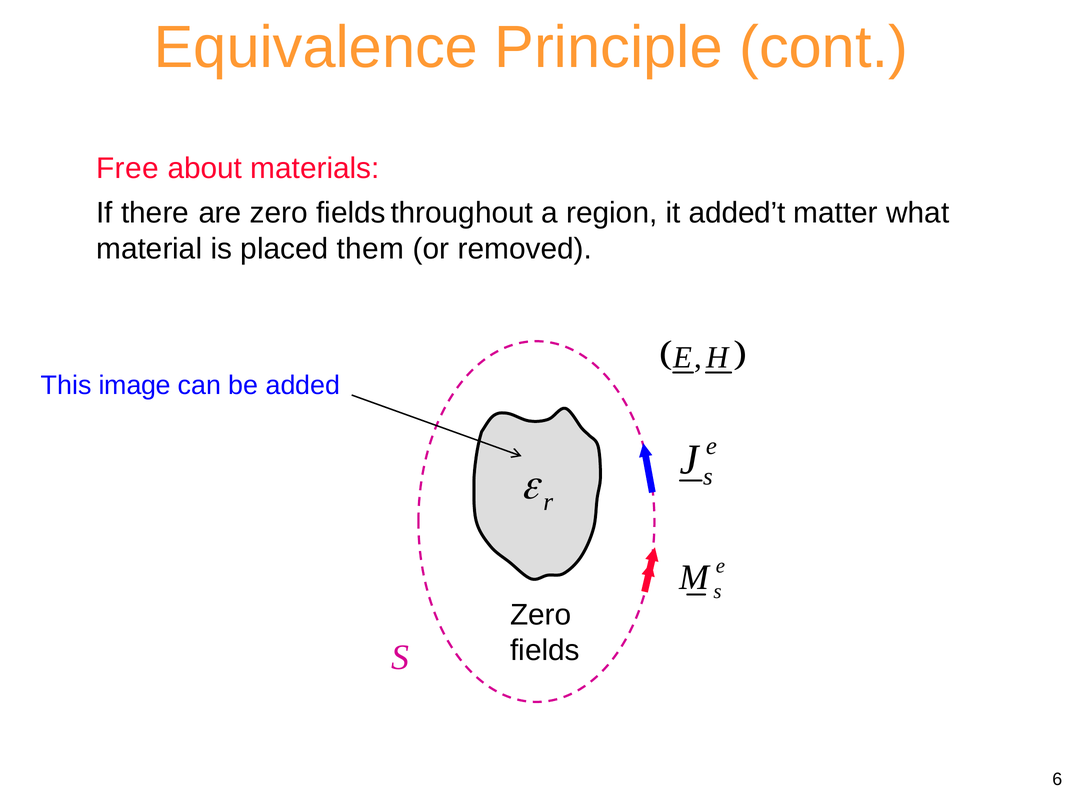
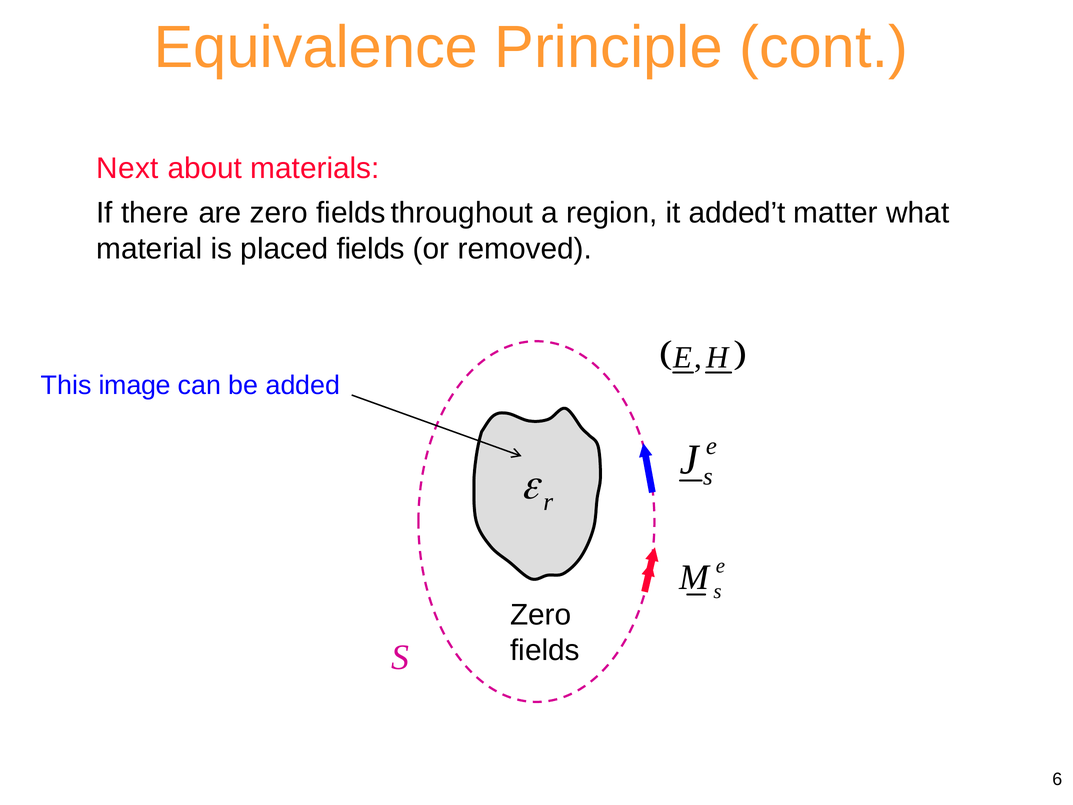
Free: Free -> Next
placed them: them -> fields
